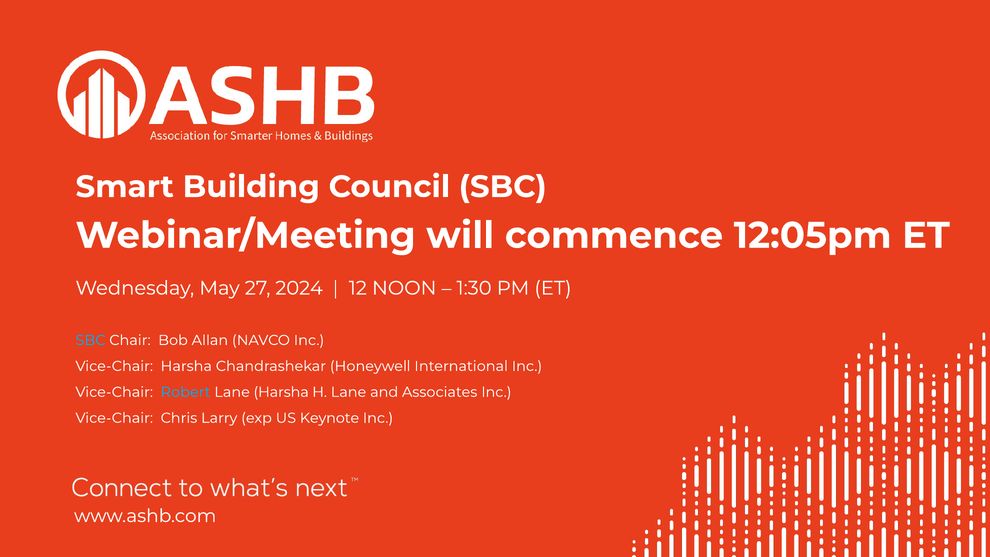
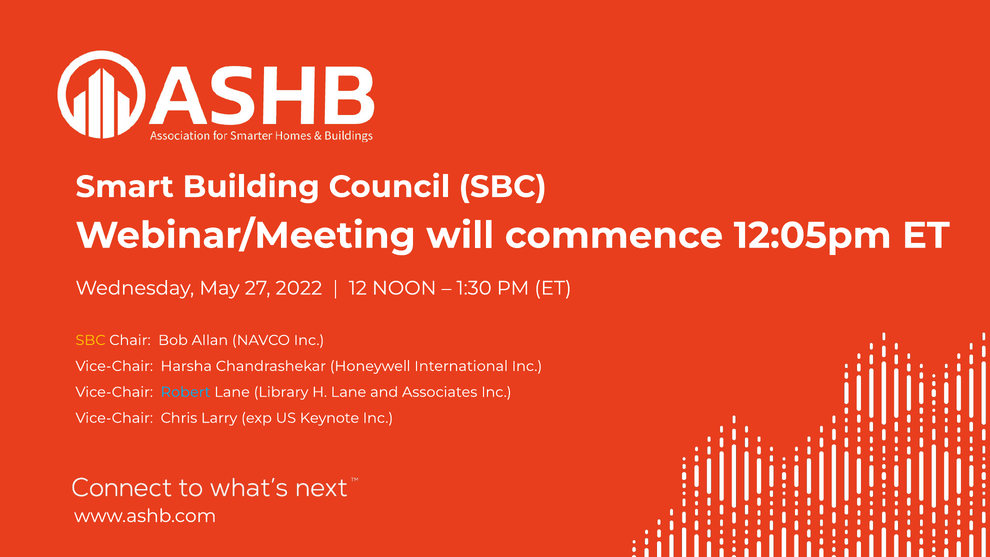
2024: 2024 -> 2022
SBC at (90, 340) colour: light blue -> yellow
Lane Harsha: Harsha -> Library
